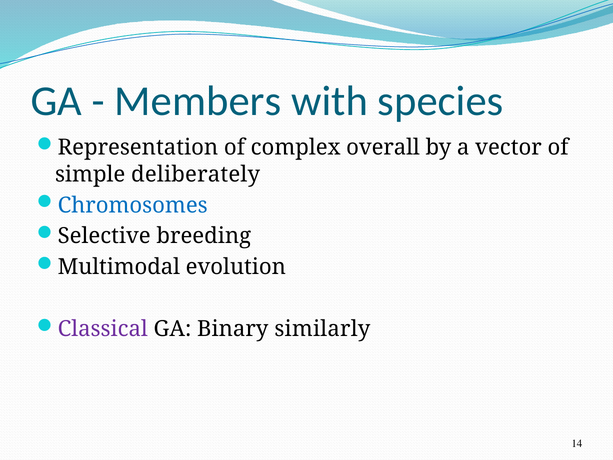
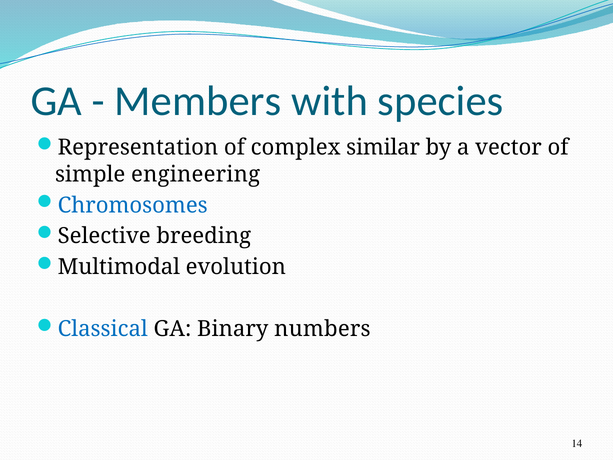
overall: overall -> similar
deliberately: deliberately -> engineering
Classical colour: purple -> blue
similarly: similarly -> numbers
